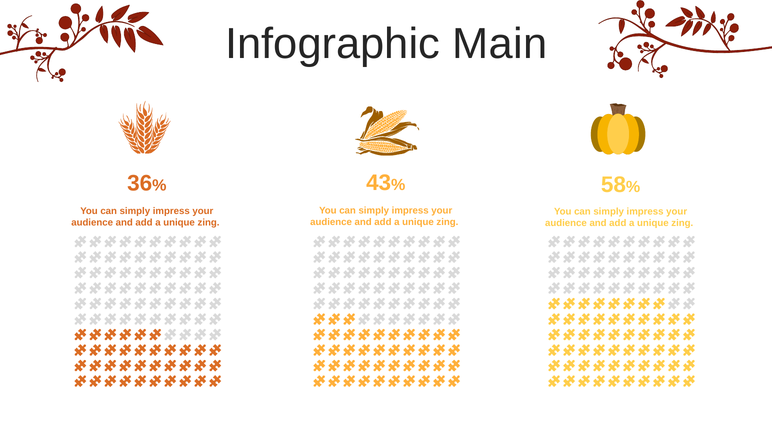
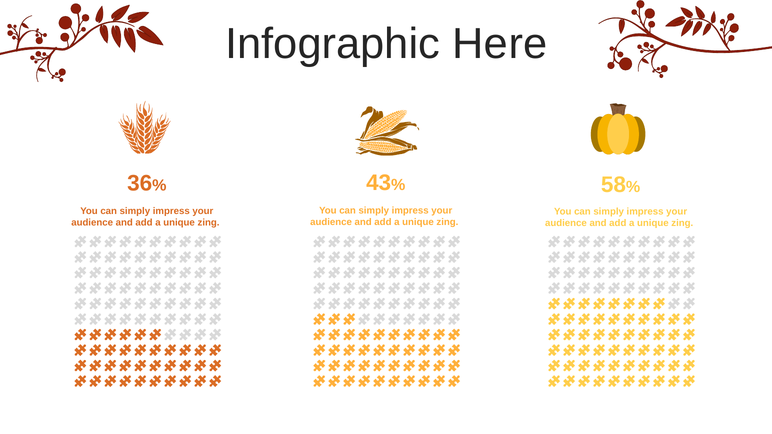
Main: Main -> Here
